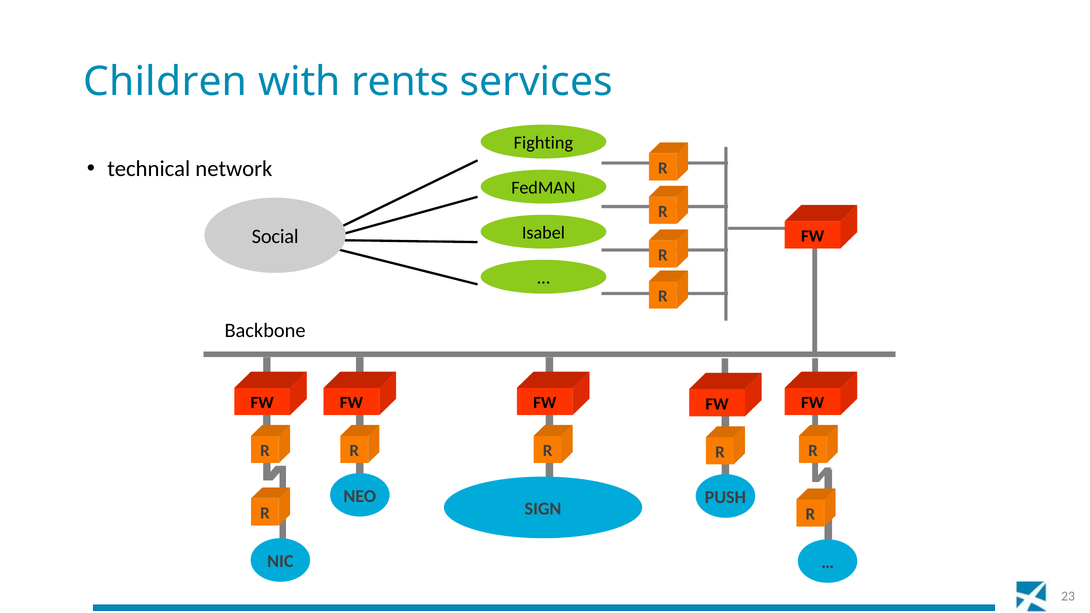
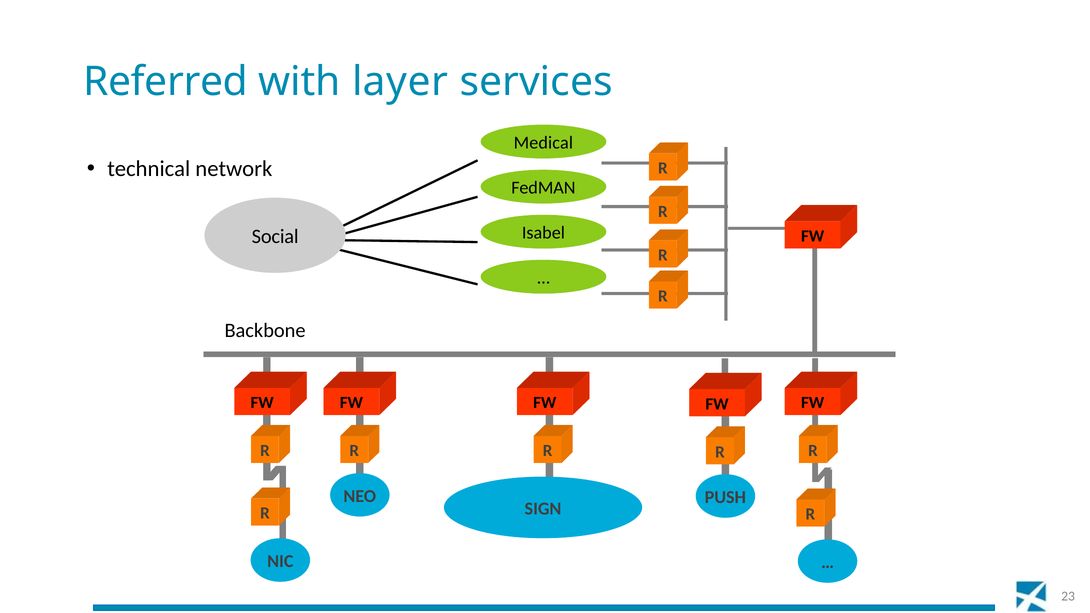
Children: Children -> Referred
rents: rents -> layer
Fighting: Fighting -> Medical
